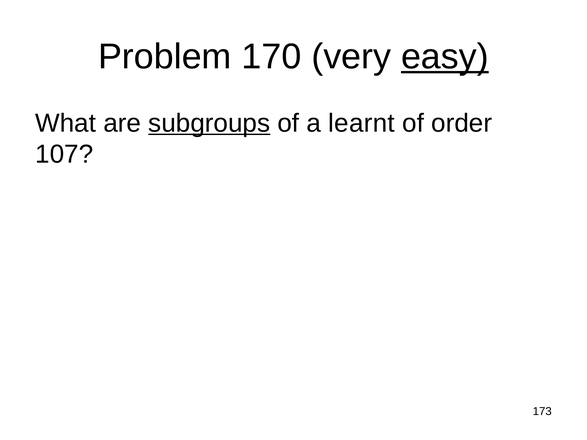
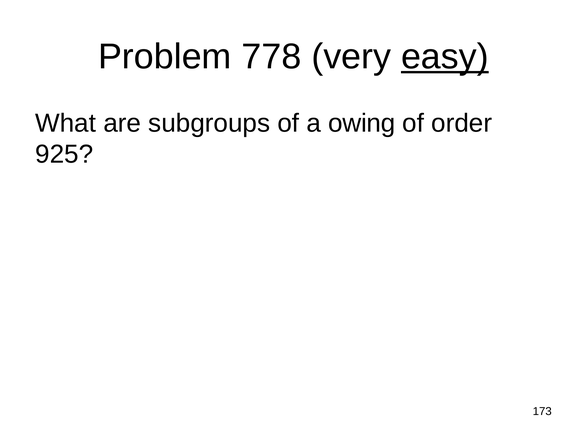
170: 170 -> 778
subgroups underline: present -> none
learnt: learnt -> owing
107: 107 -> 925
